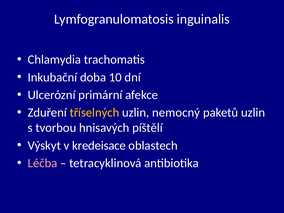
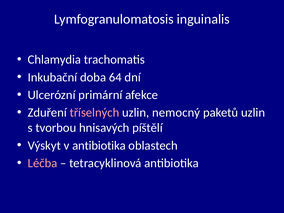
10: 10 -> 64
tříselných colour: yellow -> pink
v kredeisace: kredeisace -> antibiotika
